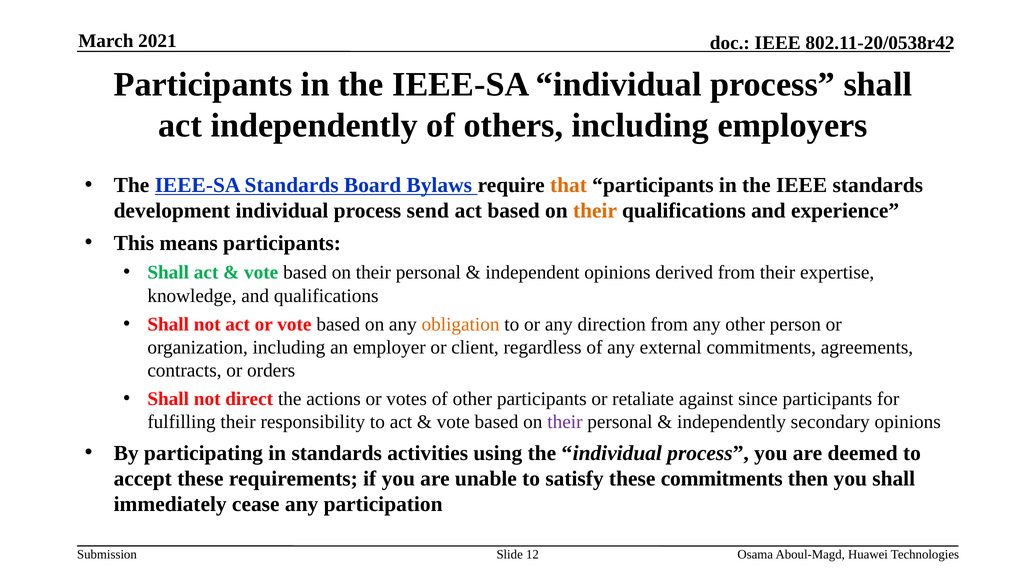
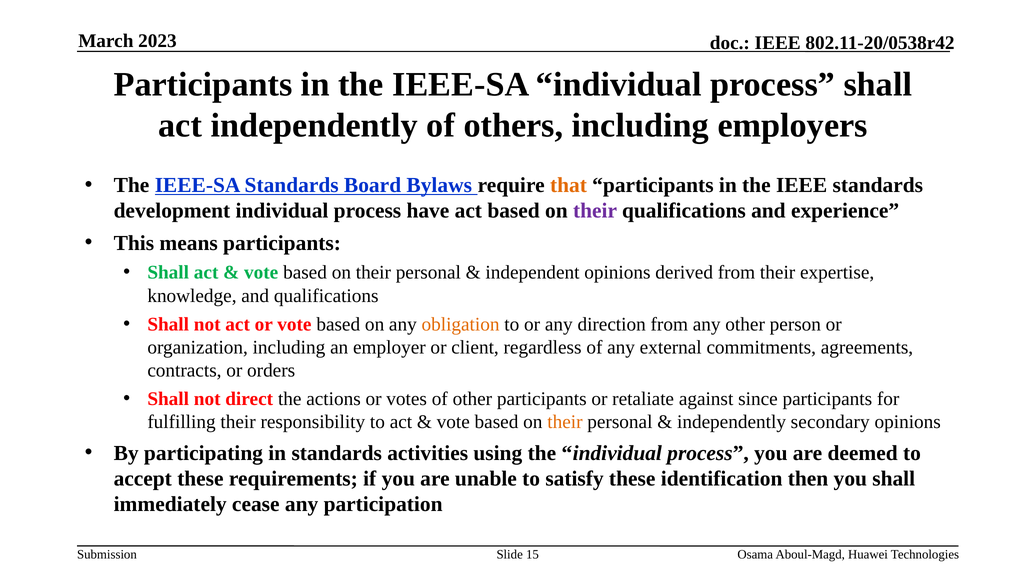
2021: 2021 -> 2023
send: send -> have
their at (595, 211) colour: orange -> purple
their at (565, 422) colour: purple -> orange
these commitments: commitments -> identification
12: 12 -> 15
